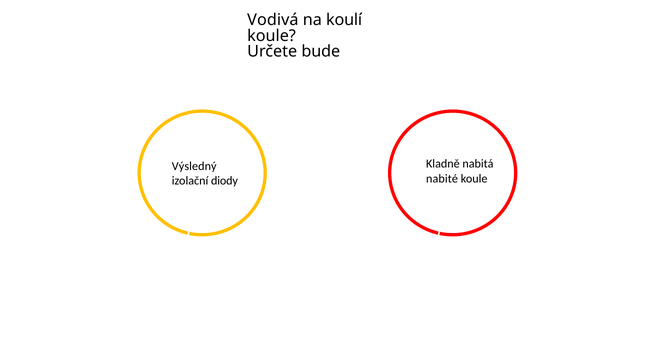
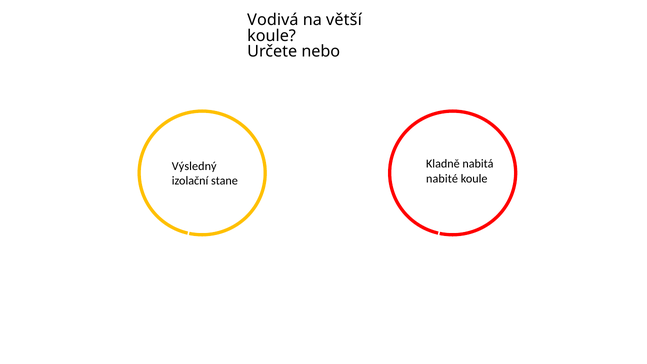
koulí: koulí -> větší
bude: bude -> nebo
diody: diody -> stane
